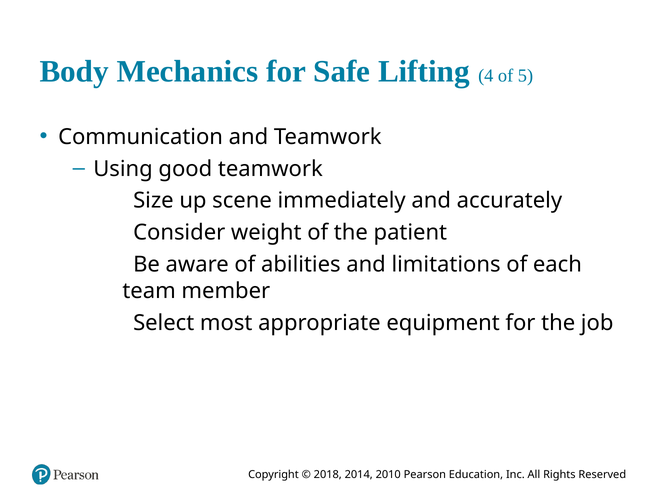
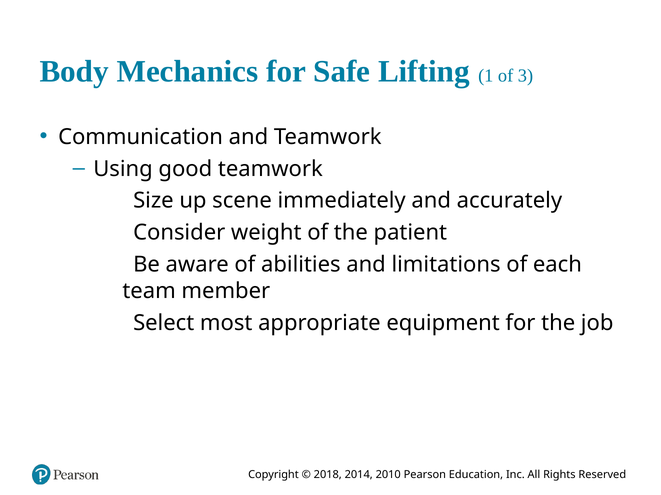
4: 4 -> 1
5: 5 -> 3
